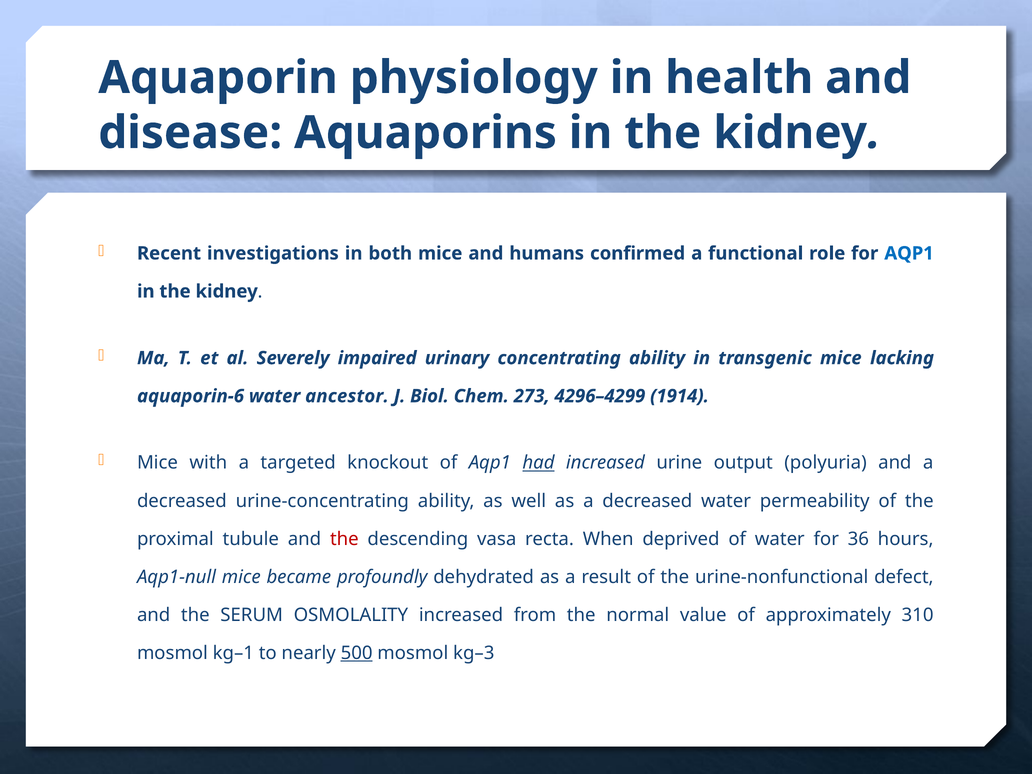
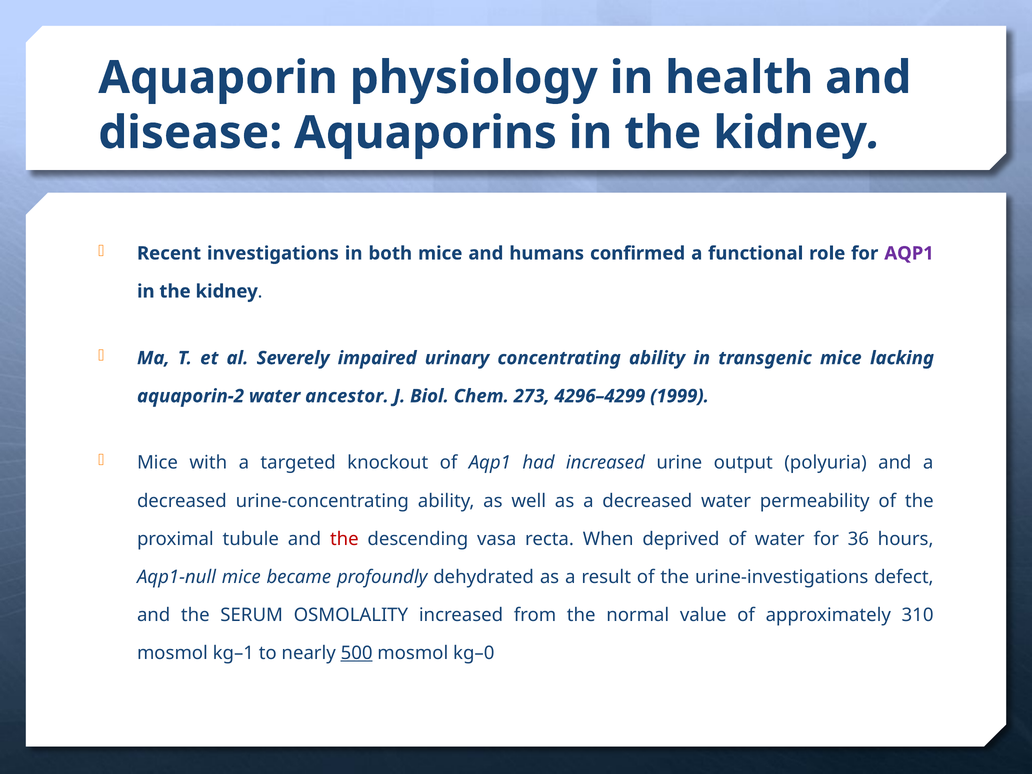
AQP1 at (909, 253) colour: blue -> purple
aquaporin-6: aquaporin-6 -> aquaporin-2
1914: 1914 -> 1999
had underline: present -> none
urine-nonfunctional: urine-nonfunctional -> urine-investigations
kg–3: kg–3 -> kg–0
